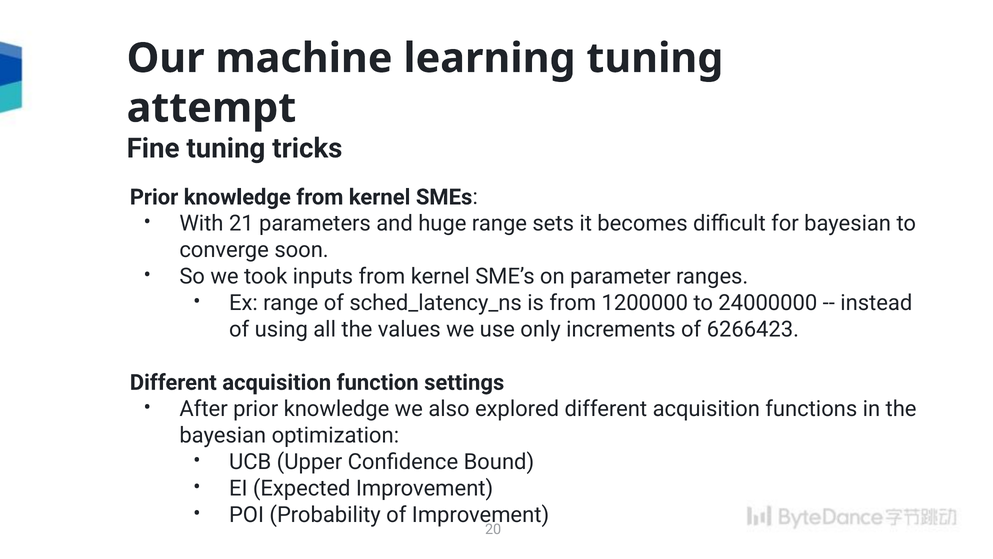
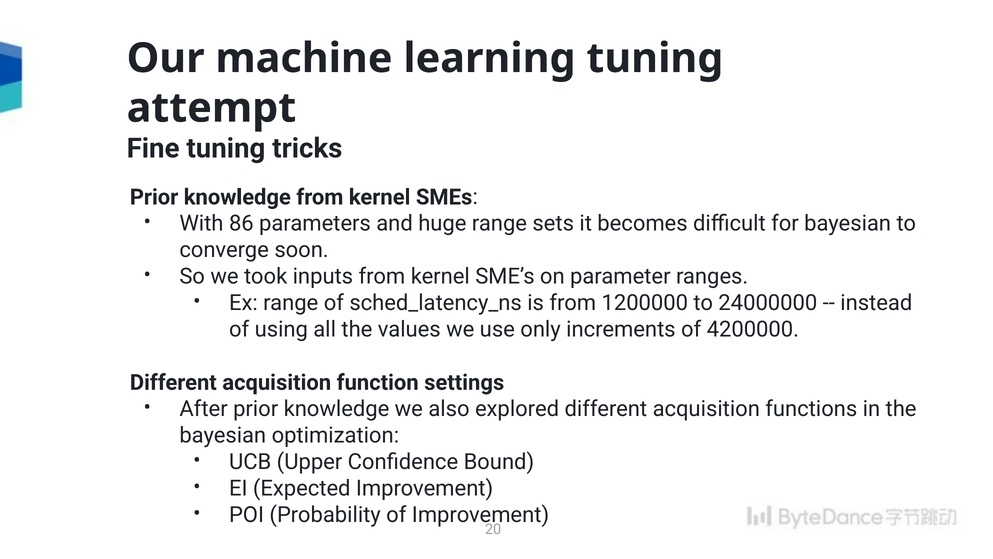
21: 21 -> 86
6266423: 6266423 -> 4200000
